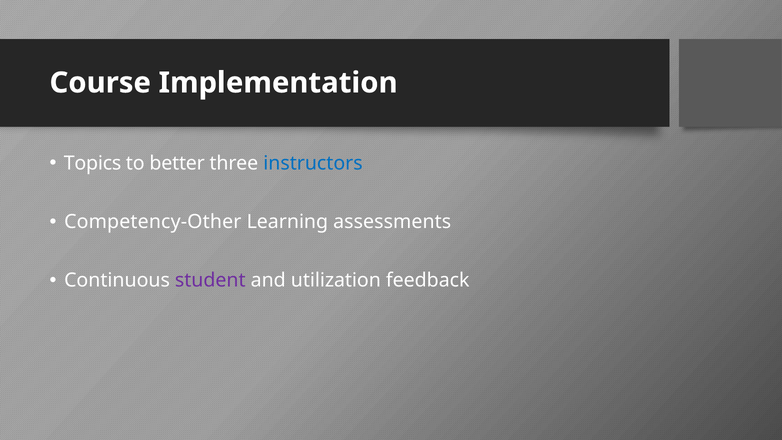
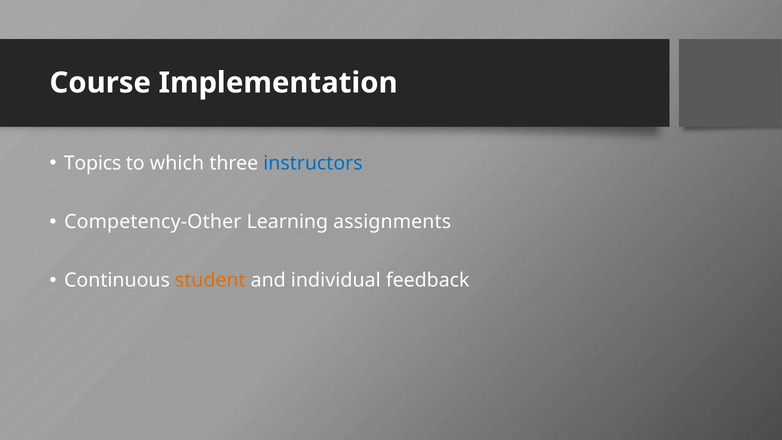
better: better -> which
assessments: assessments -> assignments
student colour: purple -> orange
utilization: utilization -> individual
